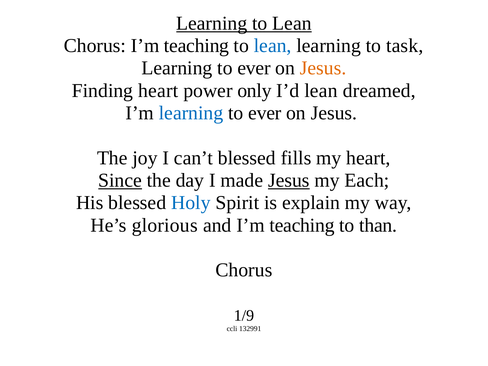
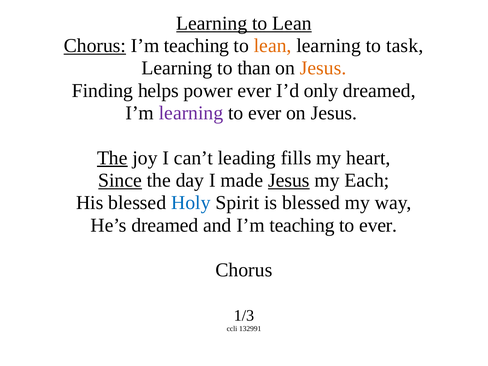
Chorus at (95, 46) underline: none -> present
lean at (273, 46) colour: blue -> orange
ever at (254, 68): ever -> than
Finding heart: heart -> helps
power only: only -> ever
I’d lean: lean -> only
learning at (191, 113) colour: blue -> purple
The at (112, 158) underline: none -> present
can’t blessed: blessed -> leading
is explain: explain -> blessed
He’s glorious: glorious -> dreamed
than at (378, 225): than -> ever
1/9: 1/9 -> 1/3
